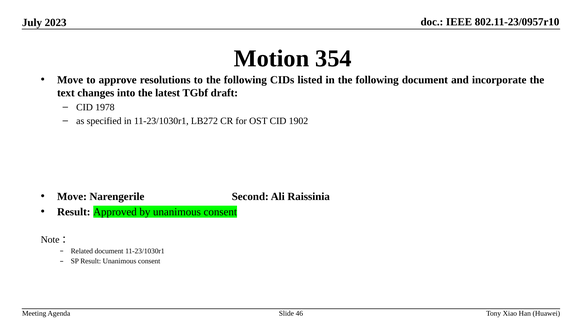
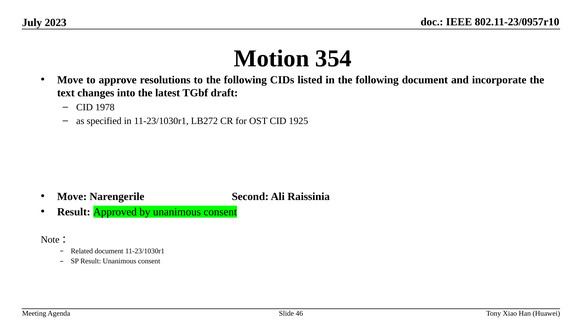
1902: 1902 -> 1925
